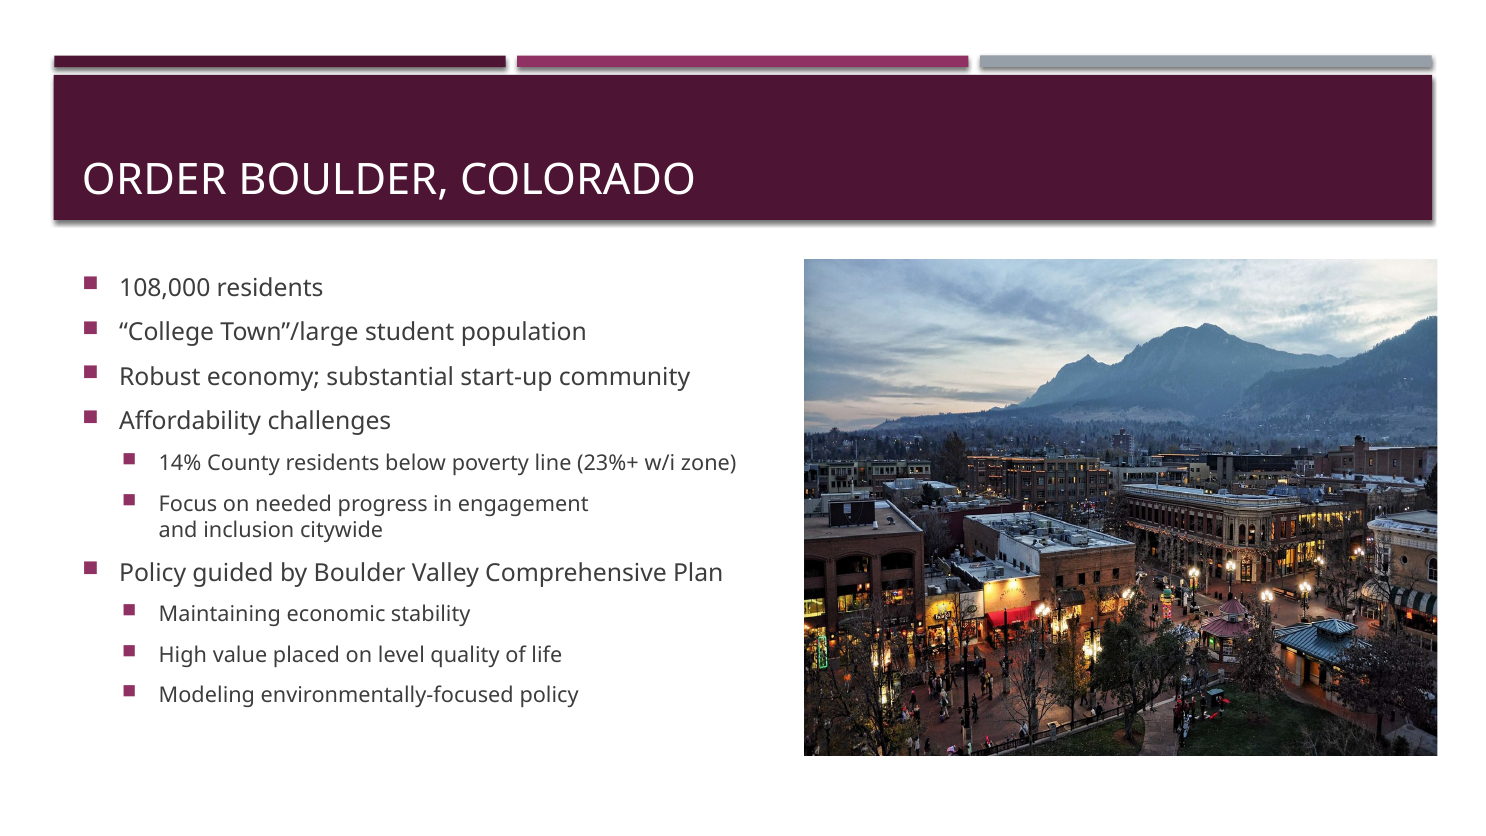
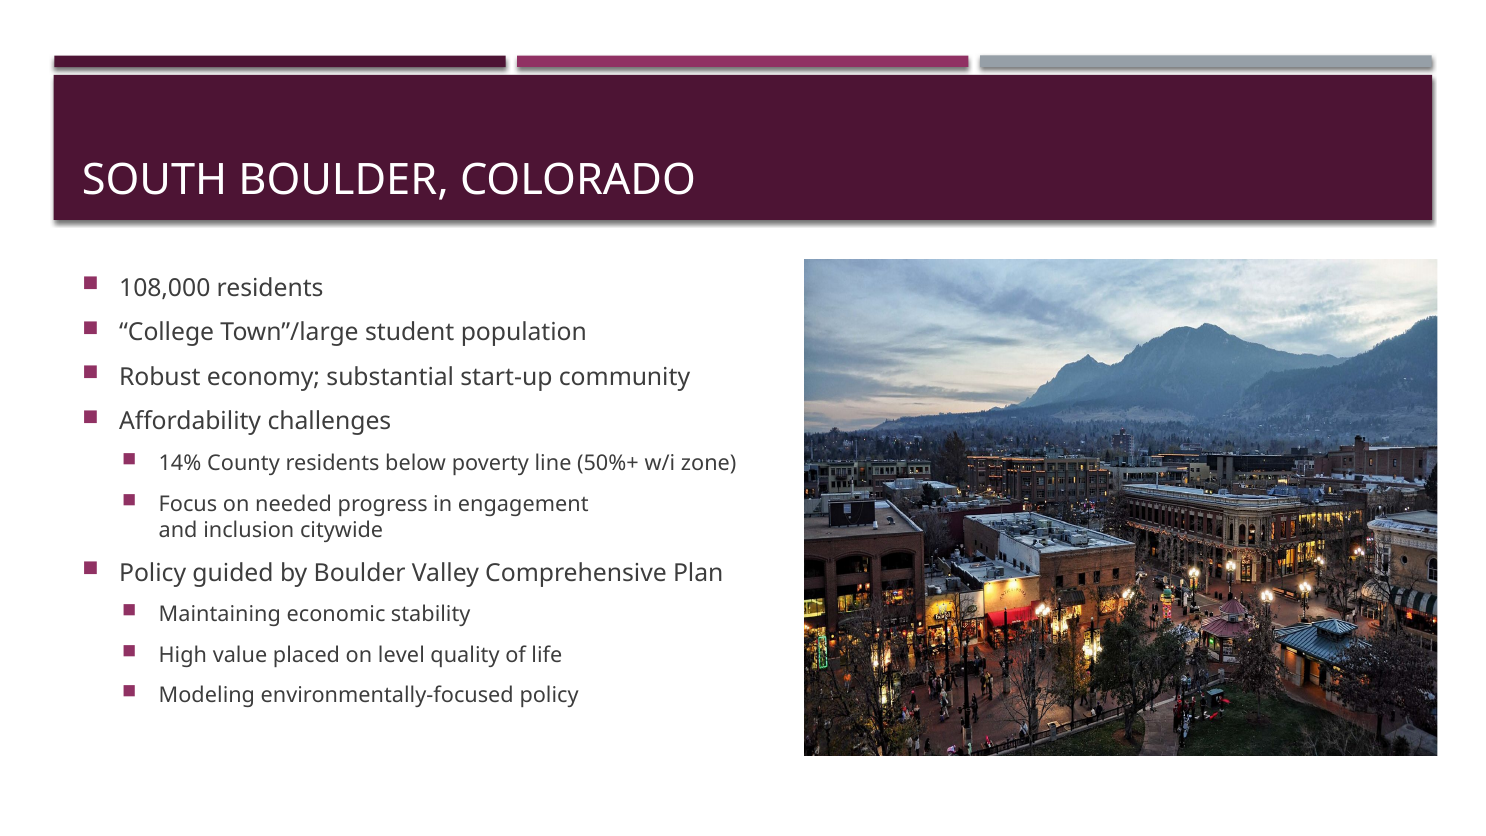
ORDER: ORDER -> SOUTH
23%+: 23%+ -> 50%+
